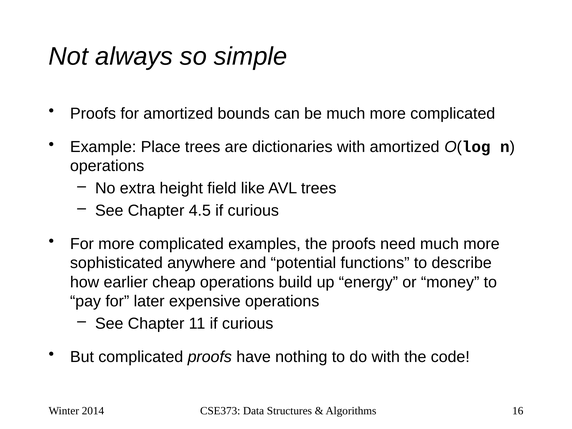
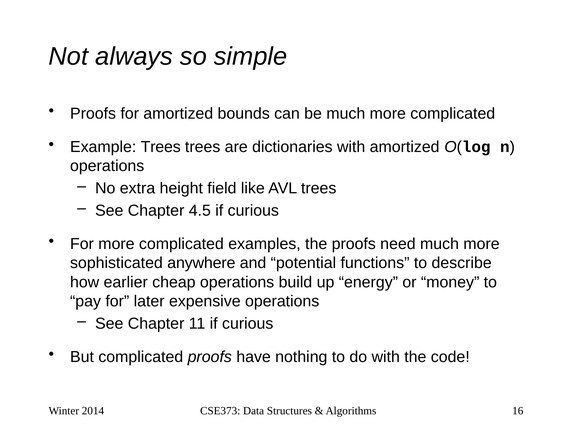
Example Place: Place -> Trees
